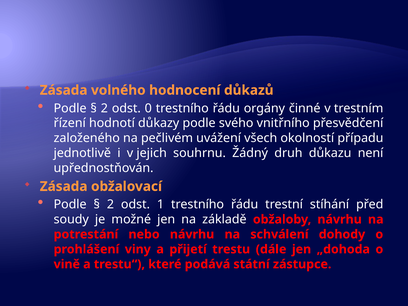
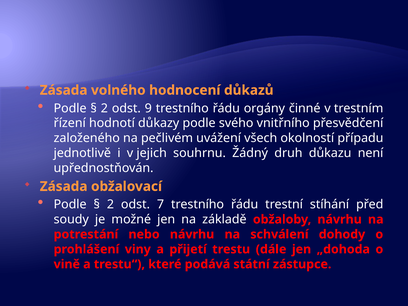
0: 0 -> 9
1: 1 -> 7
